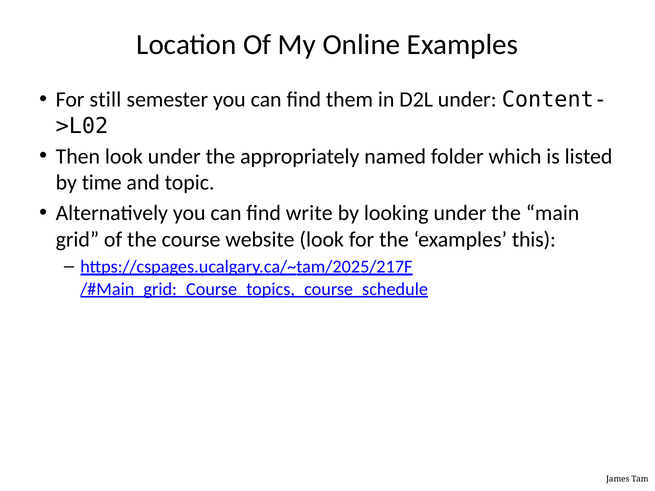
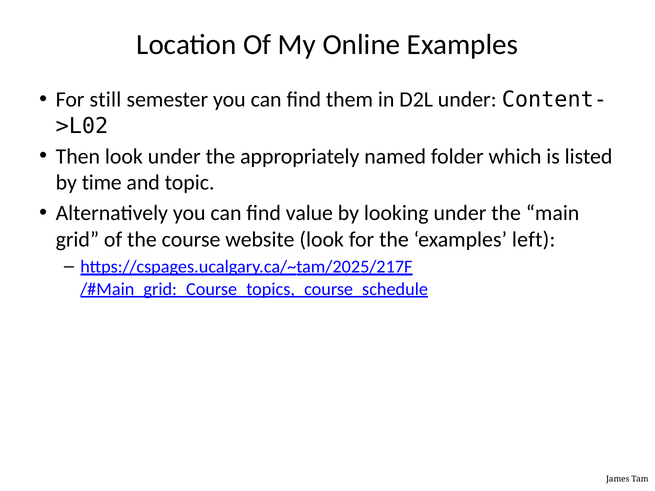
write: write -> value
this: this -> left
